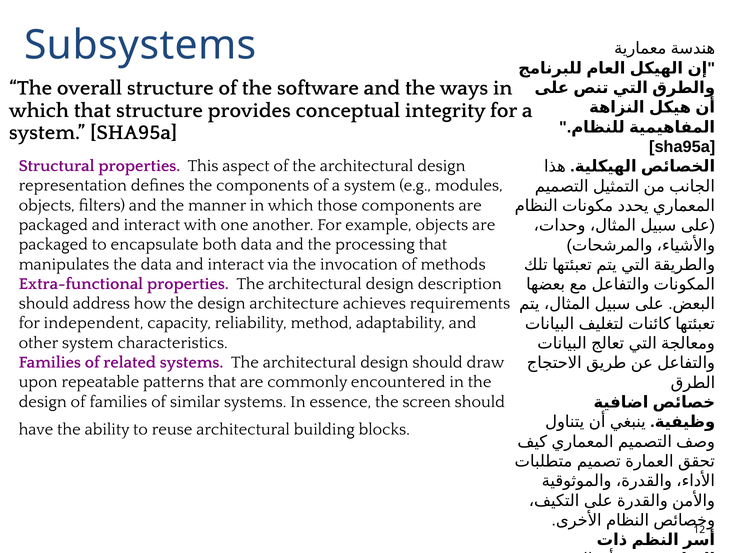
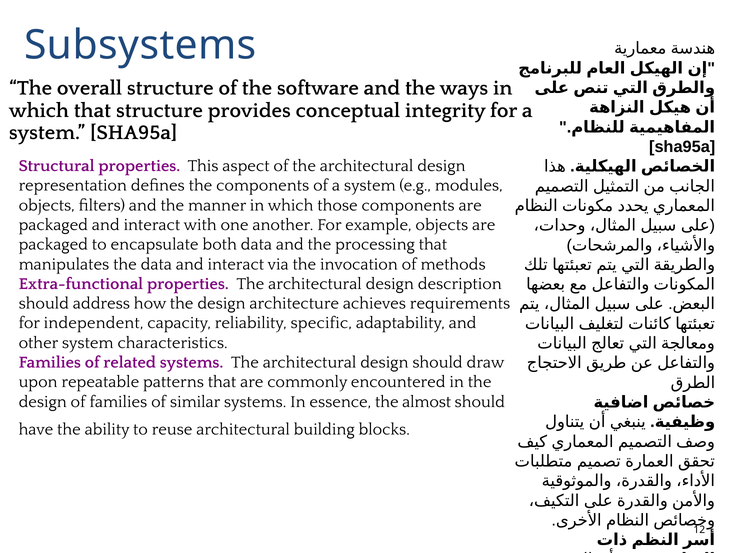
method: method -> specific
screen: screen -> almost
